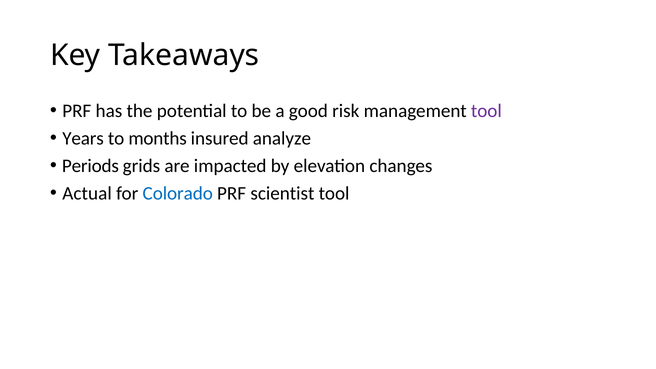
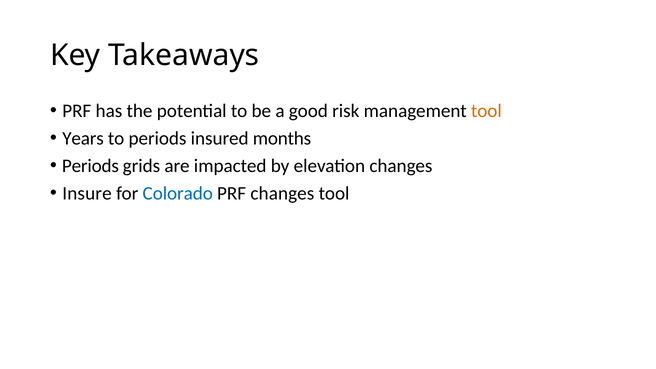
tool at (486, 111) colour: purple -> orange
to months: months -> periods
analyze: analyze -> months
Actual: Actual -> Insure
PRF scientist: scientist -> changes
